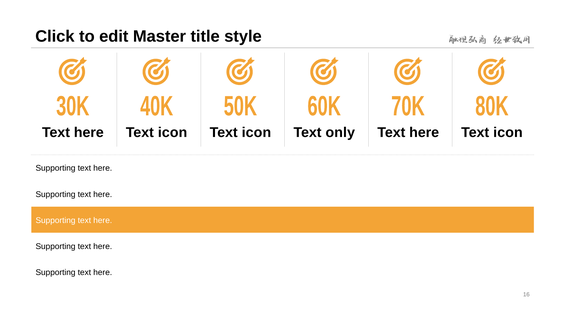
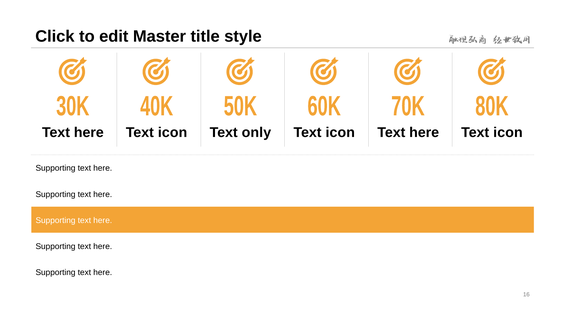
icon at (256, 132): icon -> only
only at (340, 132): only -> icon
